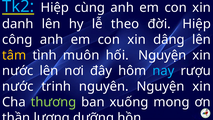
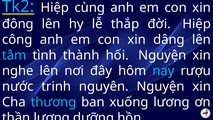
danh: danh -> đông
theo: theo -> thắp
tâm colour: yellow -> light blue
muôn: muôn -> thành
nước at (18, 71): nước -> nghe
thương colour: light green -> light blue
xuống mong: mong -> lương
